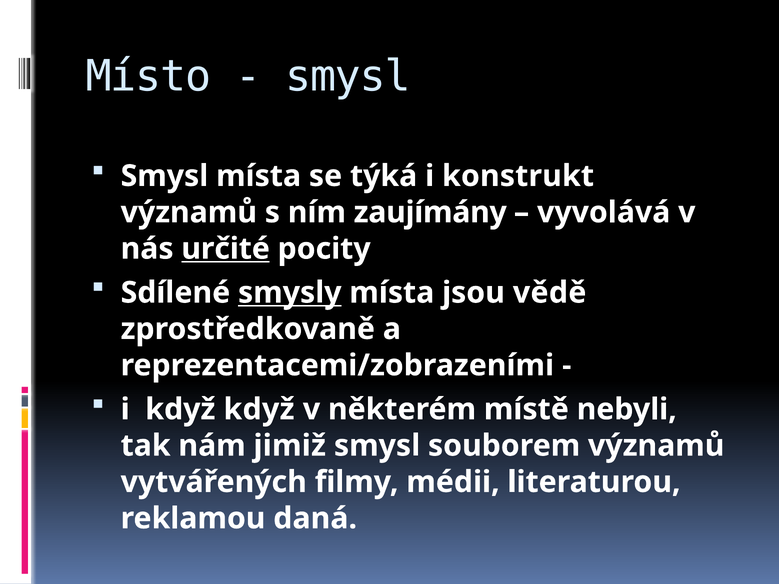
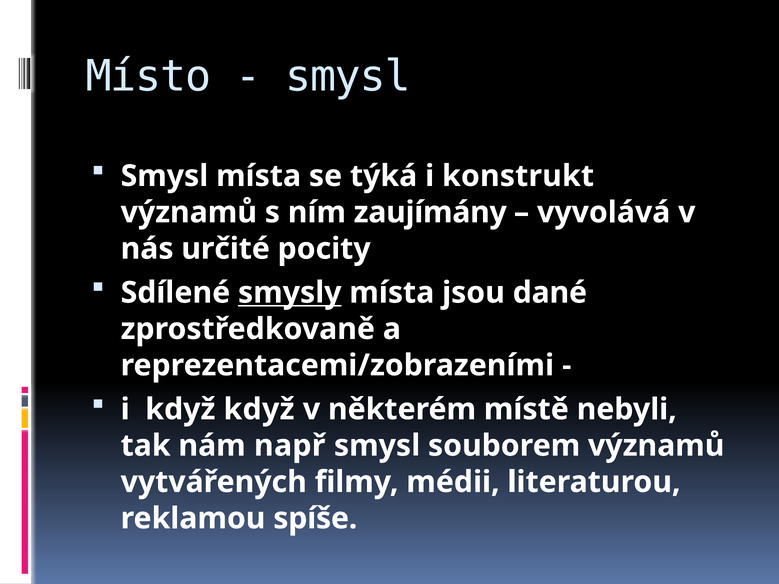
určité underline: present -> none
vědě: vědě -> dané
jimiž: jimiž -> např
daná: daná -> spíše
